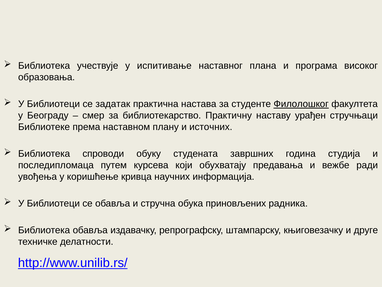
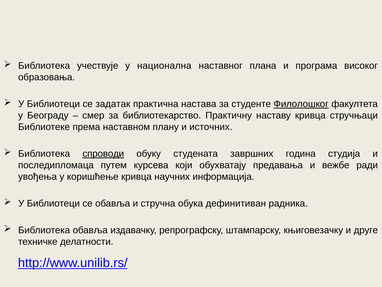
испитивање: испитивање -> национална
наставу урађен: урађен -> кривца
спроводи underline: none -> present
приновљених: приновљених -> дефинитиван
